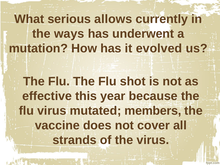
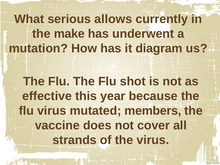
ways: ways -> make
evolved: evolved -> diagram
